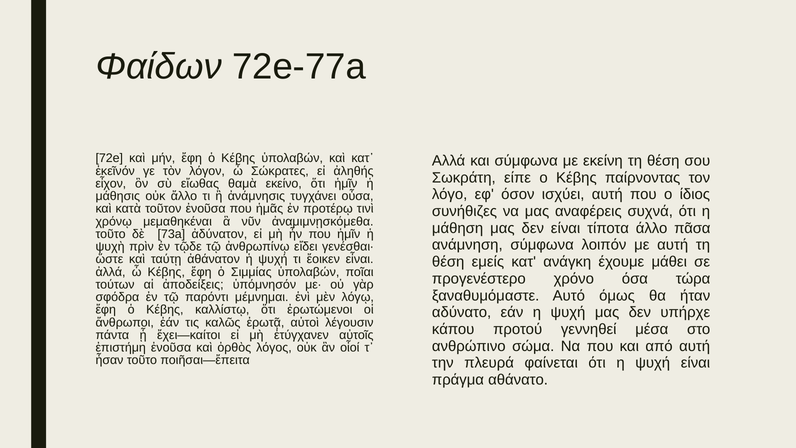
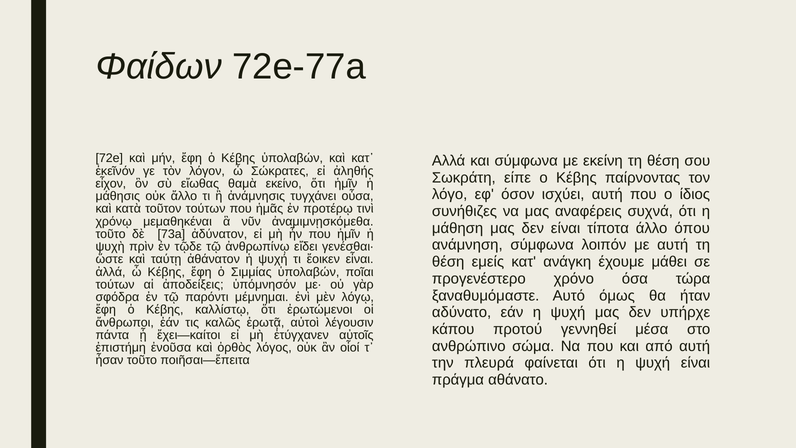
τοῦτον ἐνοῦσα: ἐνοῦσα -> τούτων
πᾶσα: πᾶσα -> όπου
